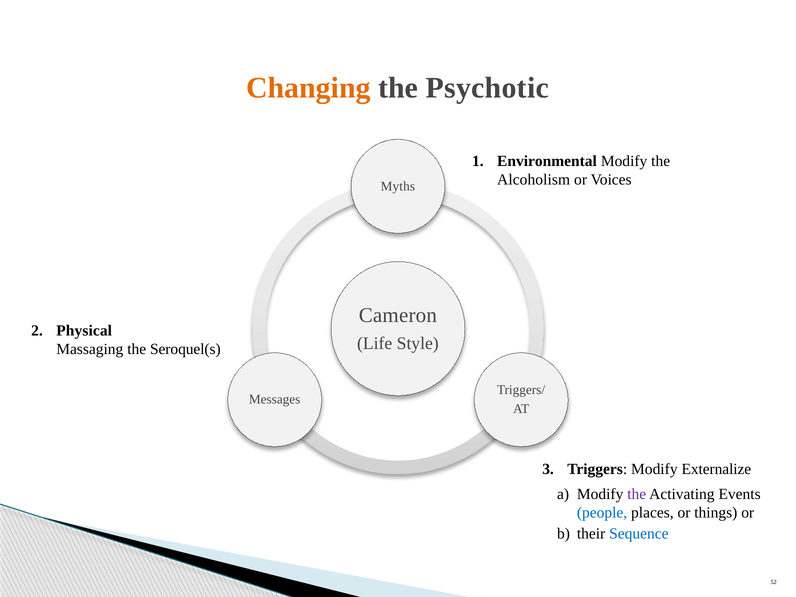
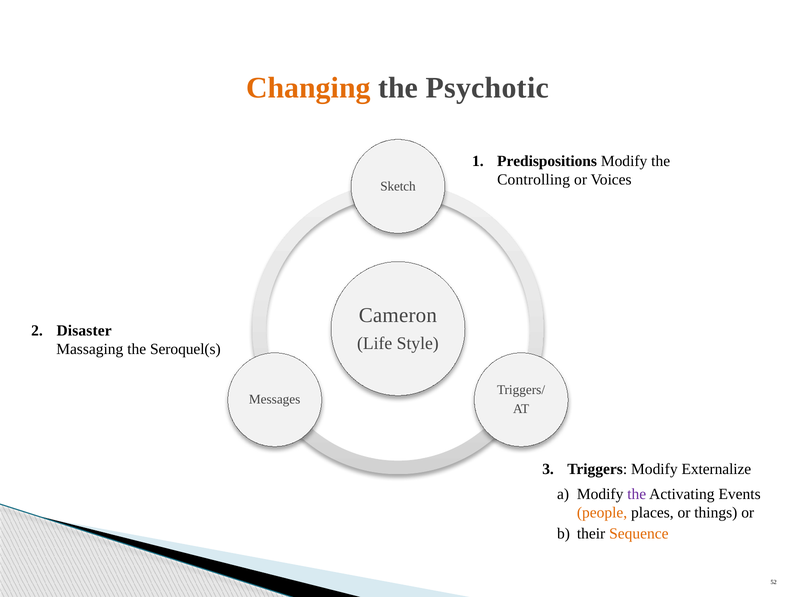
Environmental: Environmental -> Predispositions
Alcoholism: Alcoholism -> Controlling
Myths: Myths -> Sketch
Physical: Physical -> Disaster
people colour: blue -> orange
Sequence colour: blue -> orange
